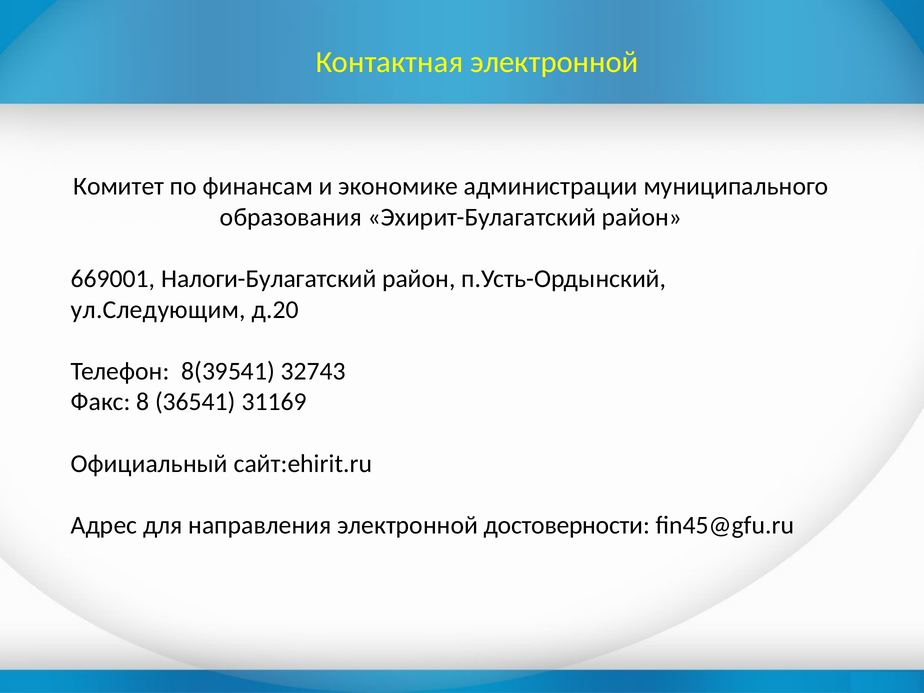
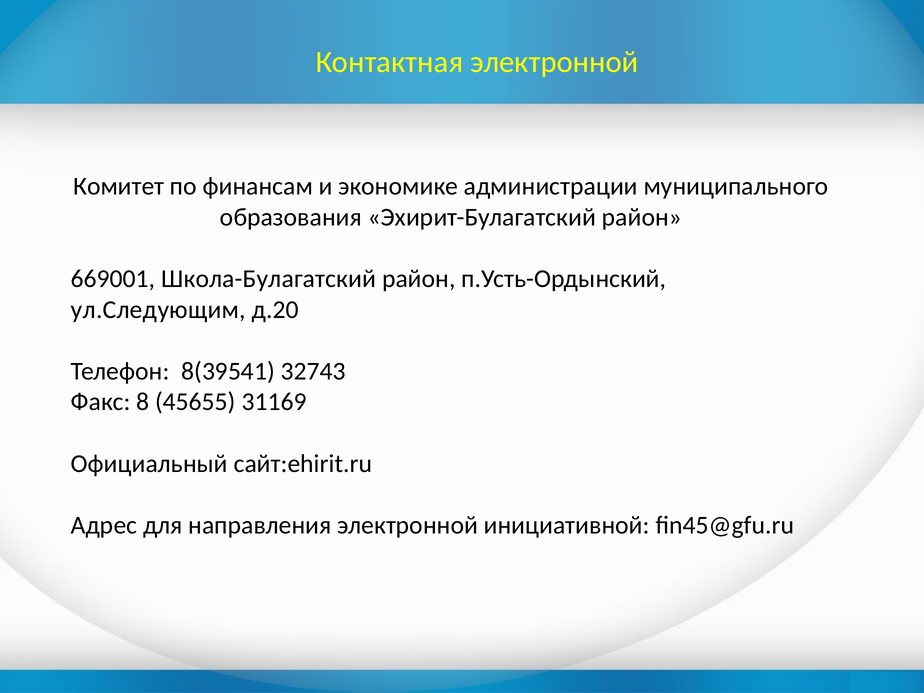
Налоги-Булагатский: Налоги-Булагатский -> Школа-Булагатский
36541: 36541 -> 45655
достоверности: достоверности -> инициативной
